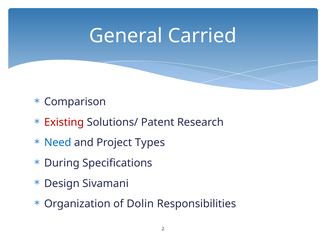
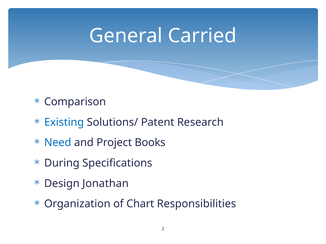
Existing colour: red -> blue
Types: Types -> Books
Sivamani: Sivamani -> Jonathan
Dolin: Dolin -> Chart
